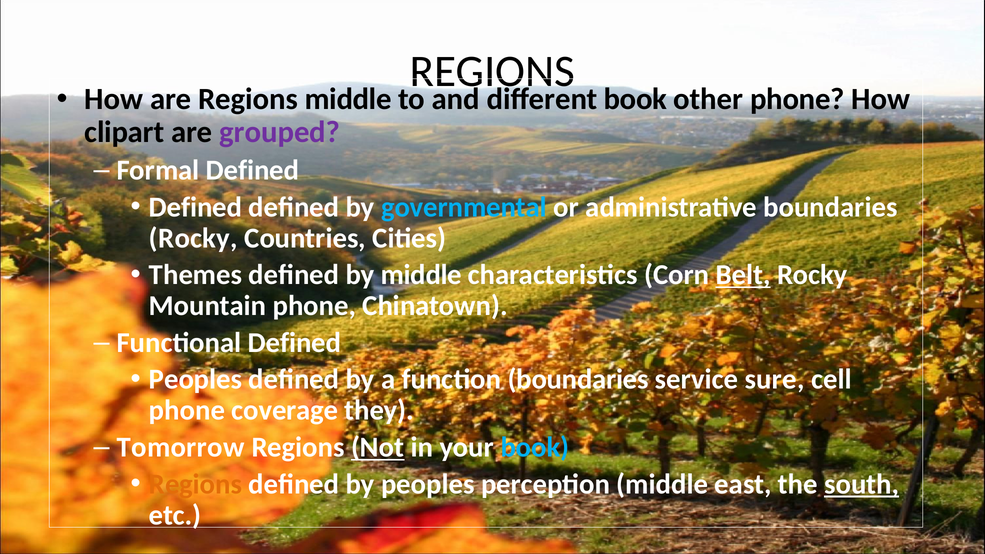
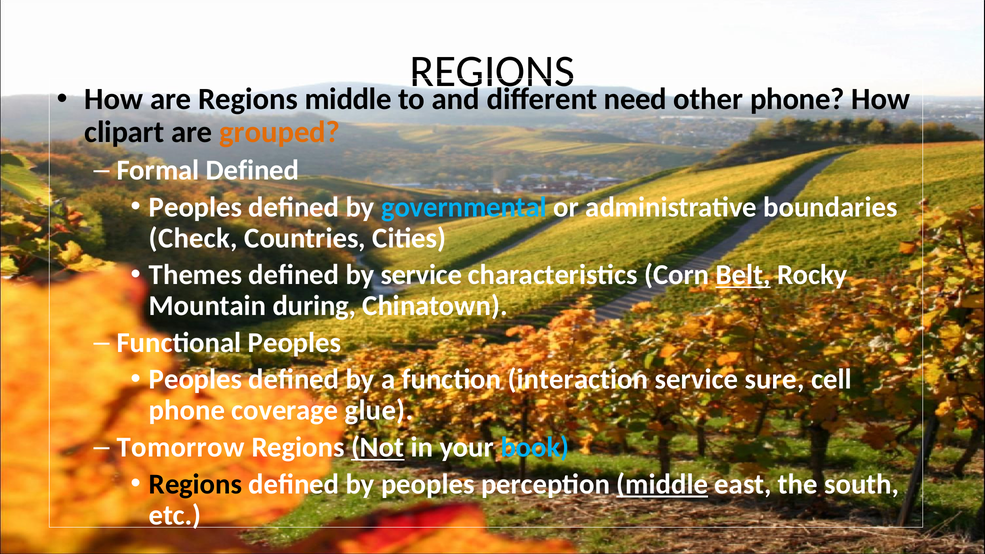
different book: book -> need
grouped colour: purple -> orange
Defined at (196, 207): Defined -> Peoples
Rocky at (193, 238): Rocky -> Check
by middle: middle -> service
Mountain phone: phone -> during
Functional Defined: Defined -> Peoples
function boundaries: boundaries -> interaction
they: they -> glue
Regions at (196, 484) colour: orange -> black
middle at (662, 484) underline: none -> present
south underline: present -> none
